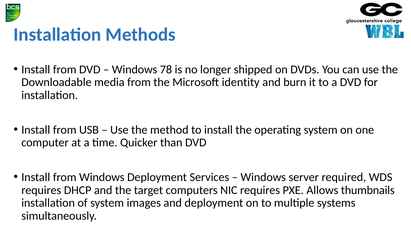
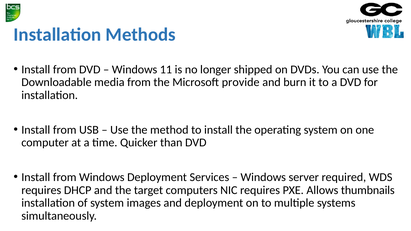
78: 78 -> 11
identity: identity -> provide
